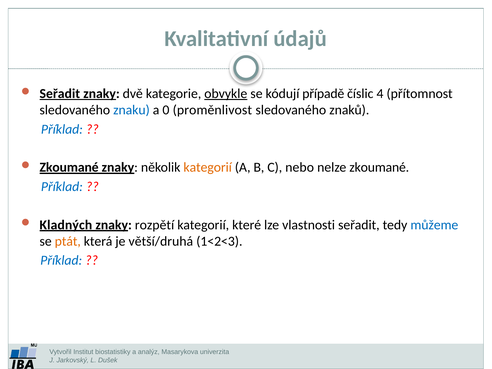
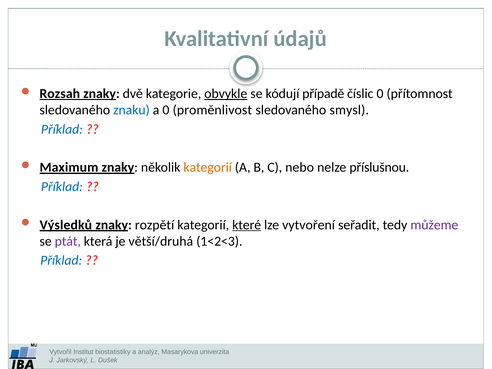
Seřadit at (60, 94): Seřadit -> Rozsah
číslic 4: 4 -> 0
znaků: znaků -> smysl
Zkoumané at (69, 167): Zkoumané -> Maximum
nelze zkoumané: zkoumané -> příslušnou
Kladných: Kladných -> Výsledků
které underline: none -> present
vlastnosti: vlastnosti -> vytvoření
můžeme colour: blue -> purple
ptát colour: orange -> purple
